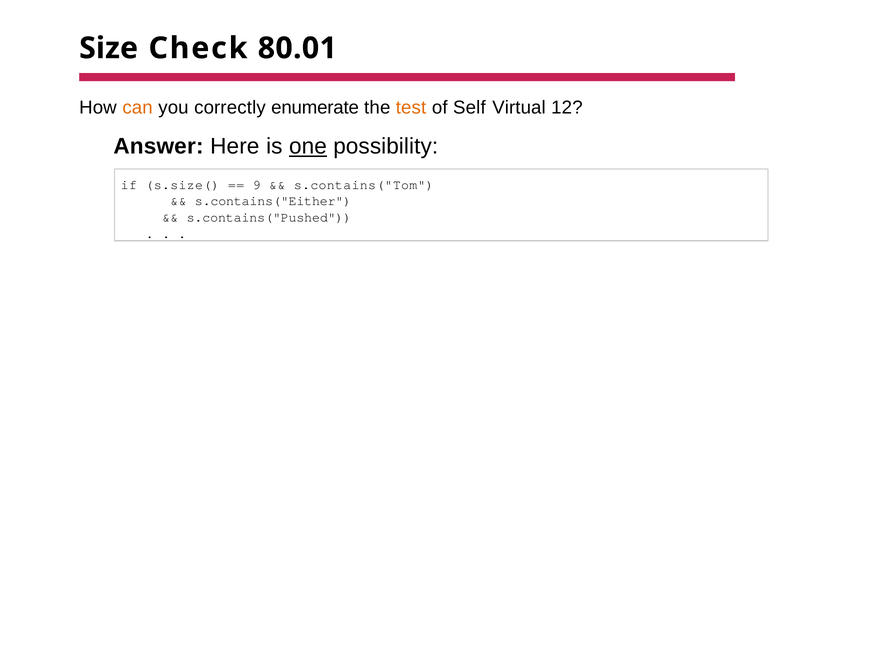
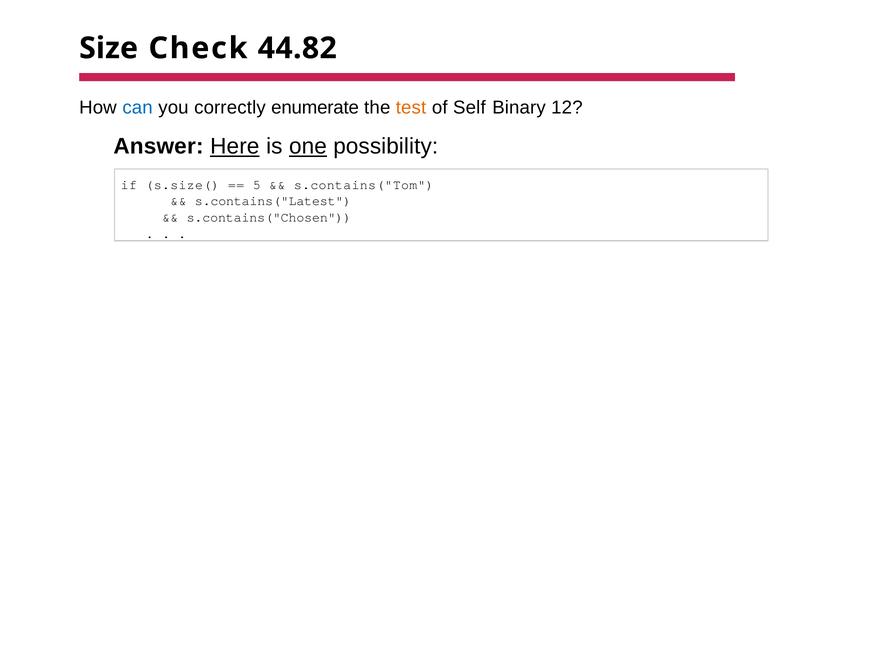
80.01: 80.01 -> 44.82
can colour: orange -> blue
Virtual: Virtual -> Binary
Here underline: none -> present
9: 9 -> 5
s.contains("Either: s.contains("Either -> s.contains("Latest
s.contains("Pushed: s.contains("Pushed -> s.contains("Chosen
